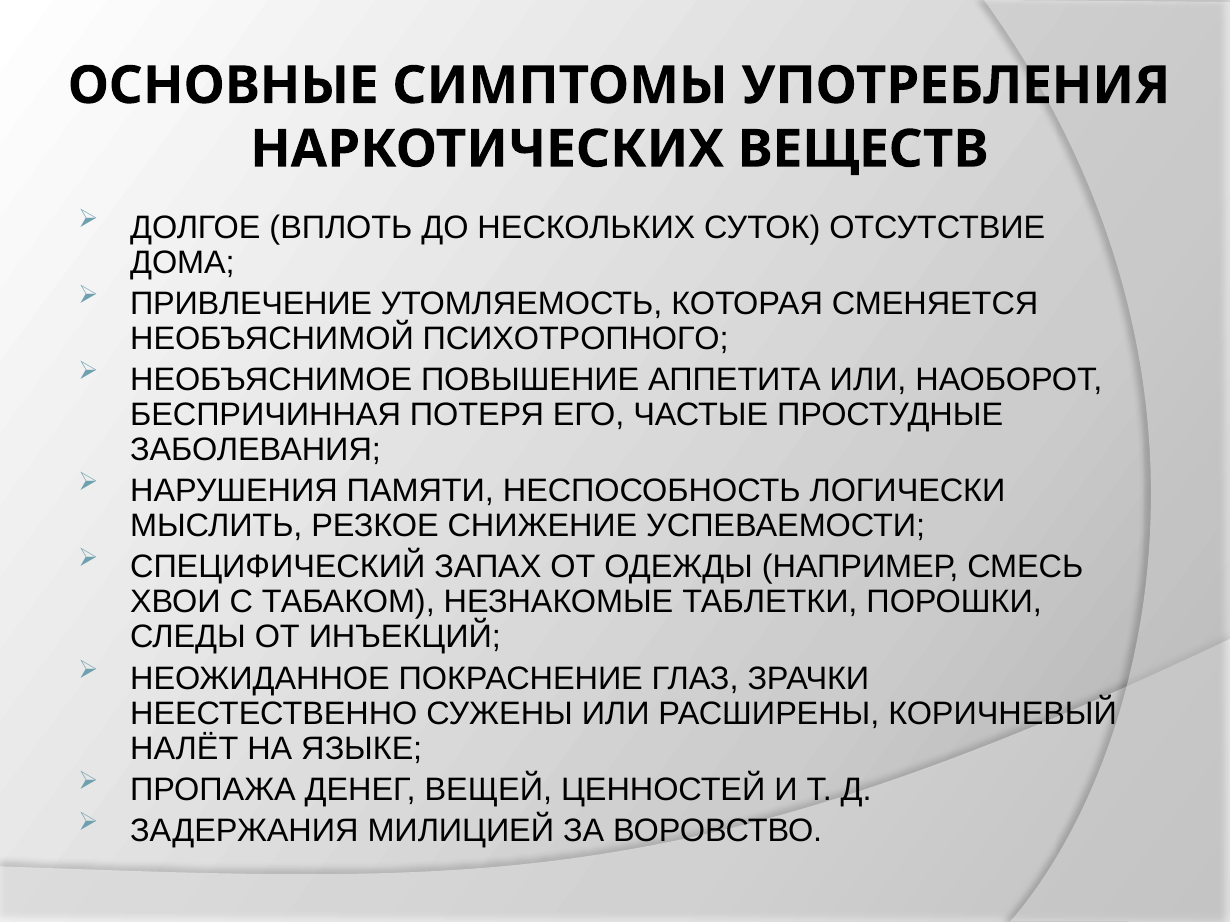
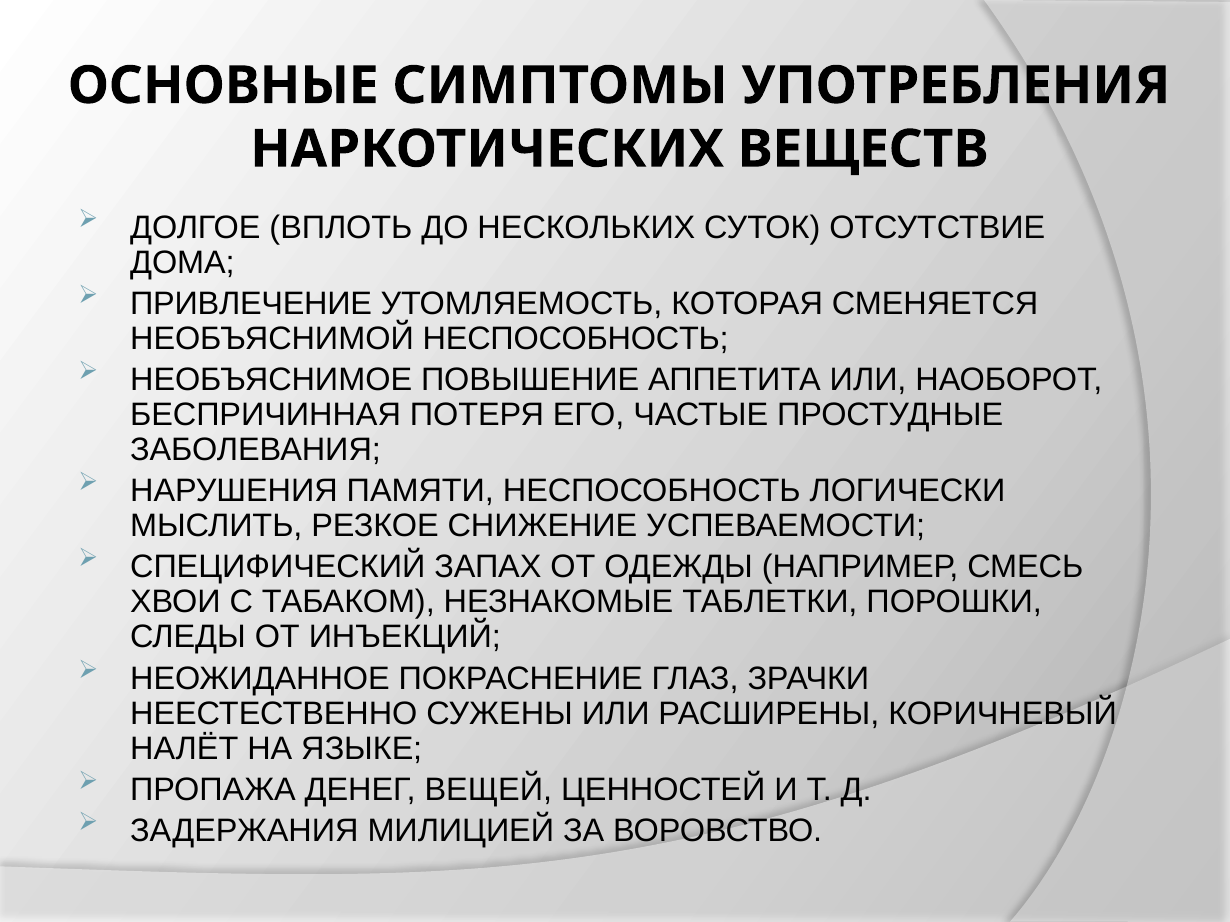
НЕОБЪЯСНИМОЙ ПСИХОТРОПНОГО: ПСИХОТРОПНОГО -> НЕСПОСОБНОСТЬ
